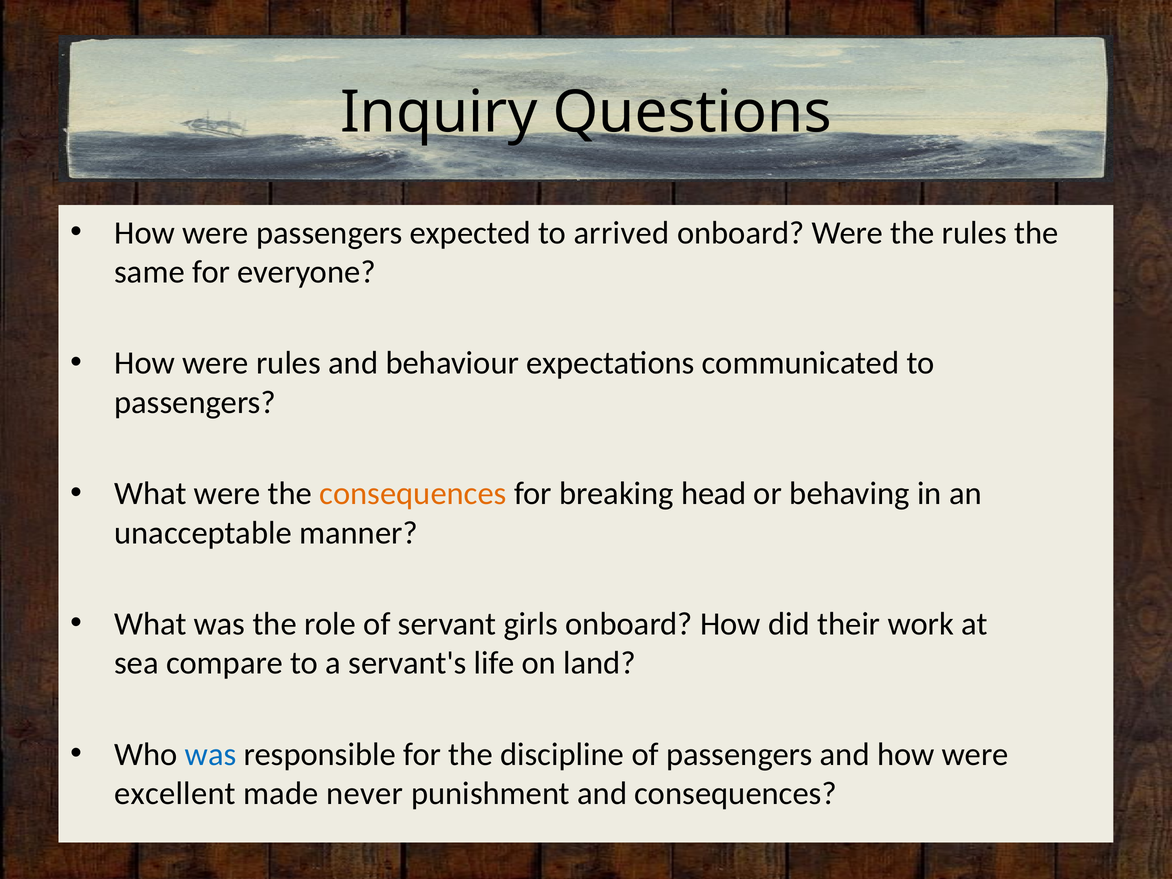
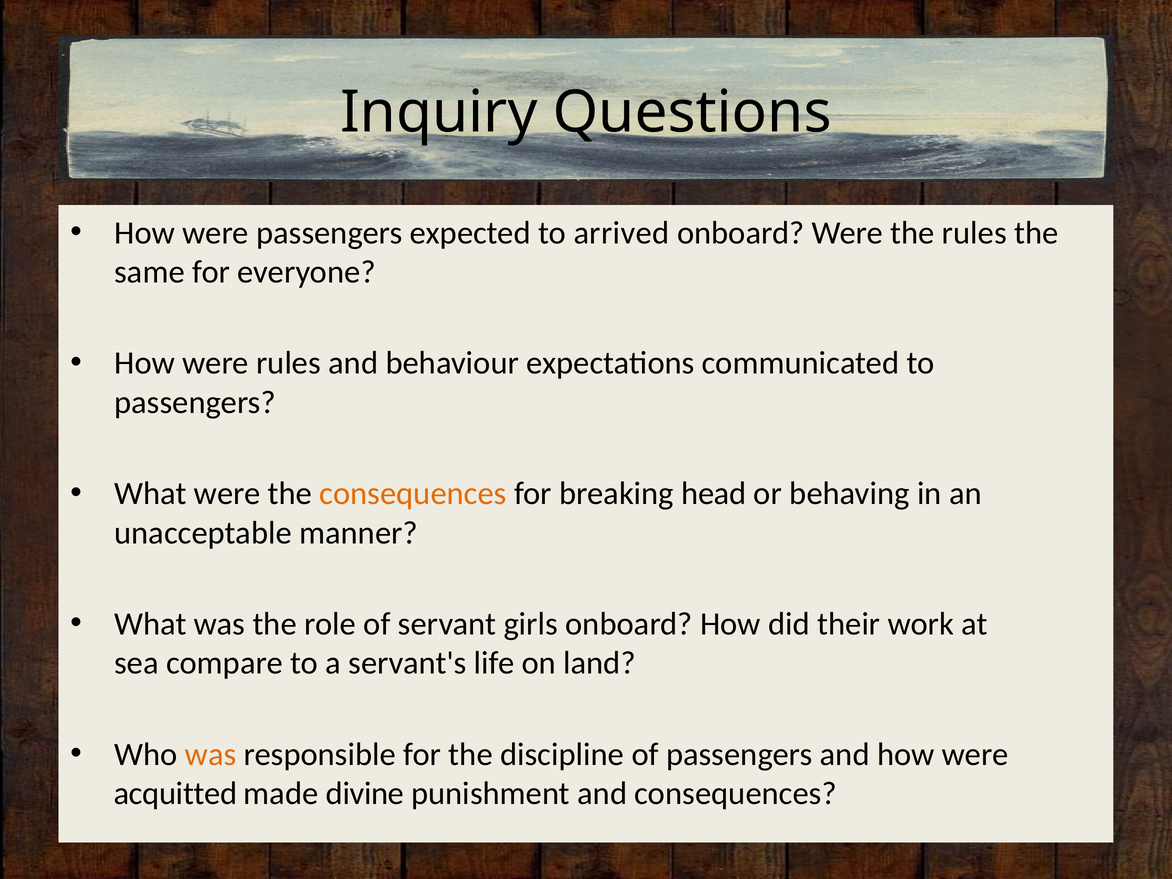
was at (211, 754) colour: blue -> orange
excellent: excellent -> acquitted
never: never -> divine
